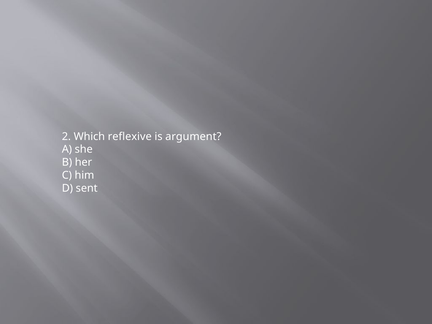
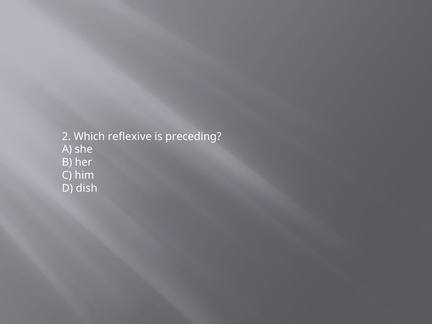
argument: argument -> preceding
sent: sent -> dish
